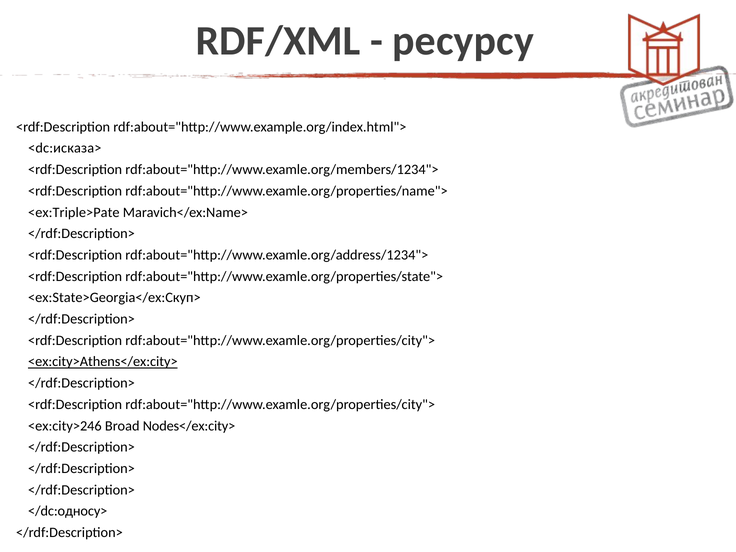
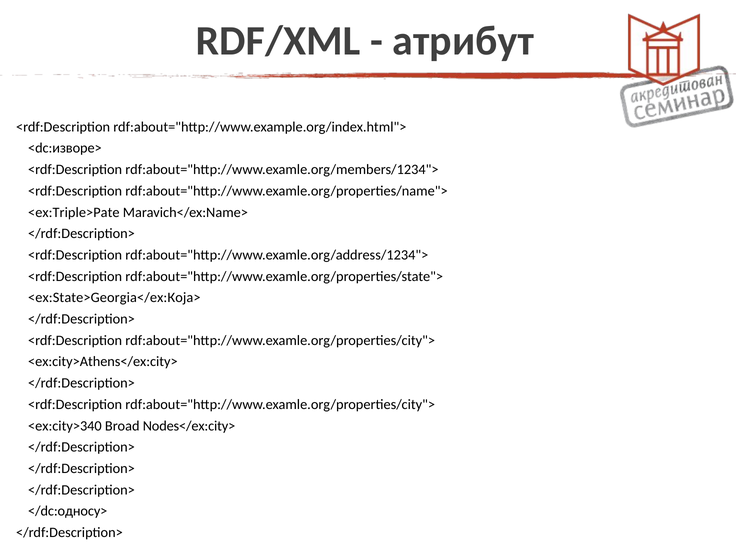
ресурсу: ресурсу -> атрибут
<dc:исказа>: <dc:исказа> -> <dc:изворе>
<ex:State>Georgia</ex:Скуп>: <ex:State>Georgia</ex:Скуп> -> <ex:State>Georgia</ex:Која>
<ex:city>Athens</ex:city> underline: present -> none
<ex:city>246: <ex:city>246 -> <ex:city>340
